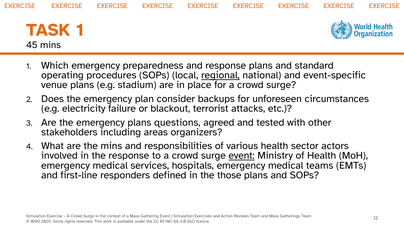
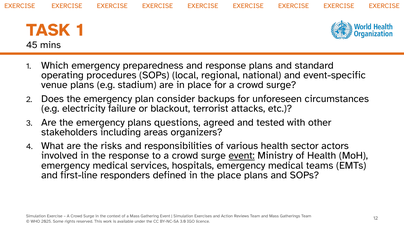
regional underline: present -> none
the mins: mins -> risks
the those: those -> place
